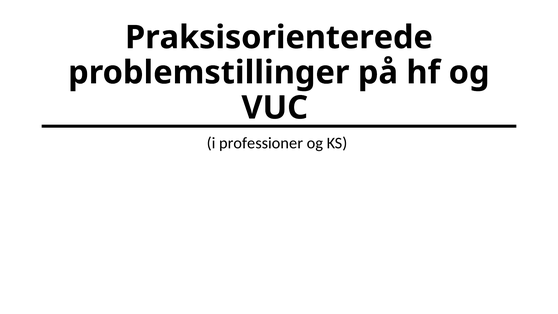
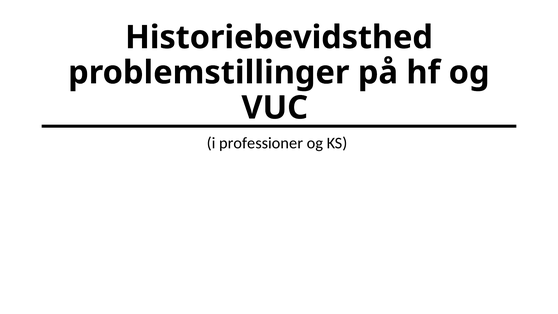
Praksisorienterede: Praksisorienterede -> Historiebevidsthed
